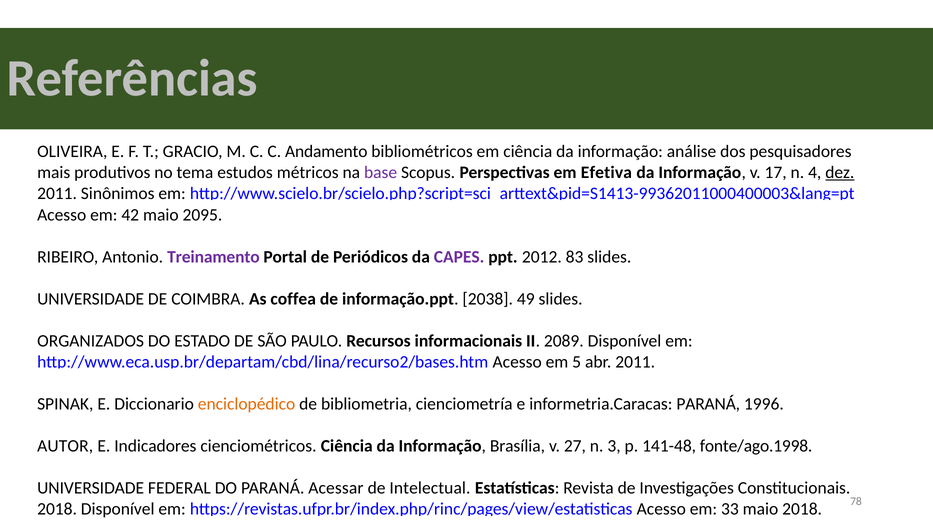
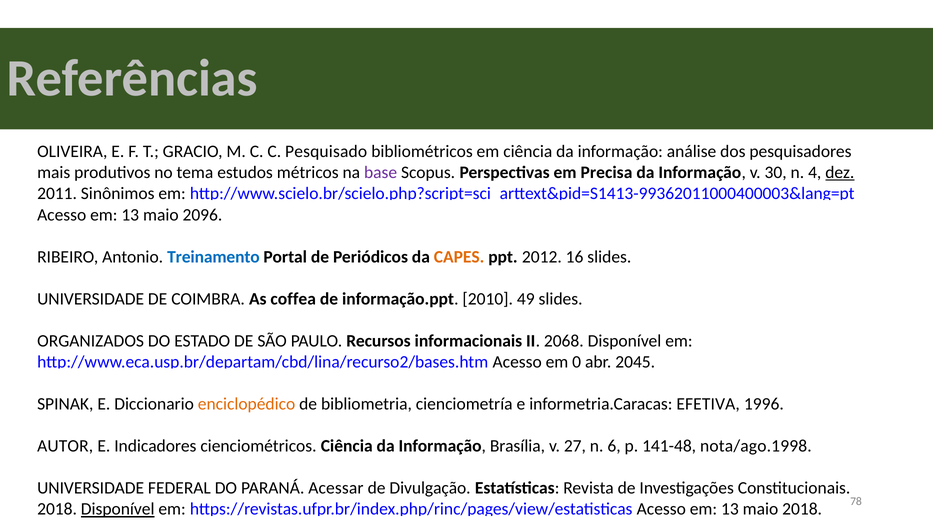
Andamento: Andamento -> Pesquisado
Efetiva: Efetiva -> Precisa
17: 17 -> 30
42 at (130, 215): 42 -> 13
2095: 2095 -> 2096
Treinamento colour: purple -> blue
CAPES colour: purple -> orange
83: 83 -> 16
2038: 2038 -> 2010
2089: 2089 -> 2068
5: 5 -> 0
abr 2011: 2011 -> 2045
informetria.Caracas PARANÁ: PARANÁ -> EFETIVA
3: 3 -> 6
fonte/ago.1998: fonte/ago.1998 -> nota/ago.1998
Intelectual: Intelectual -> Divulgação
Disponível at (118, 509) underline: none -> present
https://revistas.ufpr.br/index.php/rinc/pages/view/estatisticas Acesso em 33: 33 -> 13
